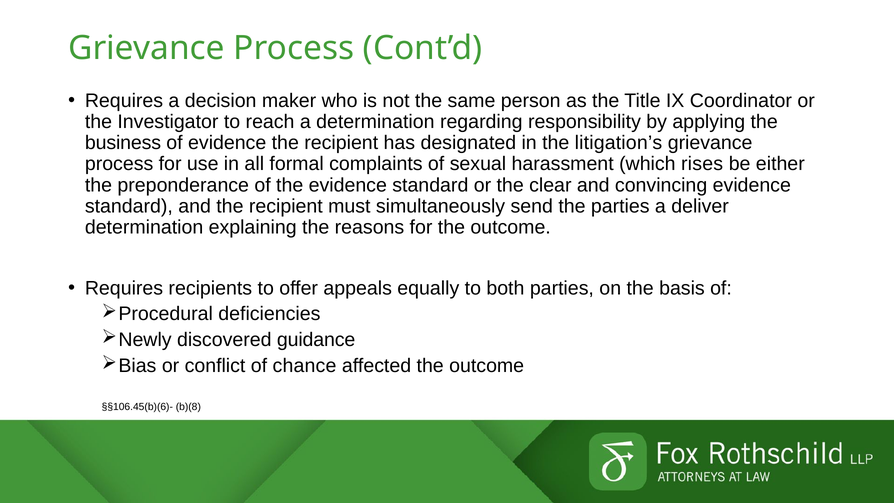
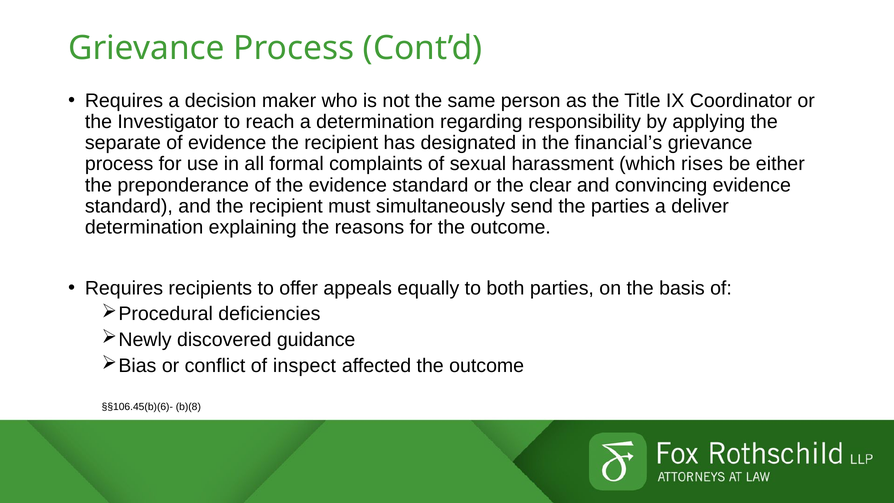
business: business -> separate
litigation’s: litigation’s -> financial’s
chance: chance -> inspect
